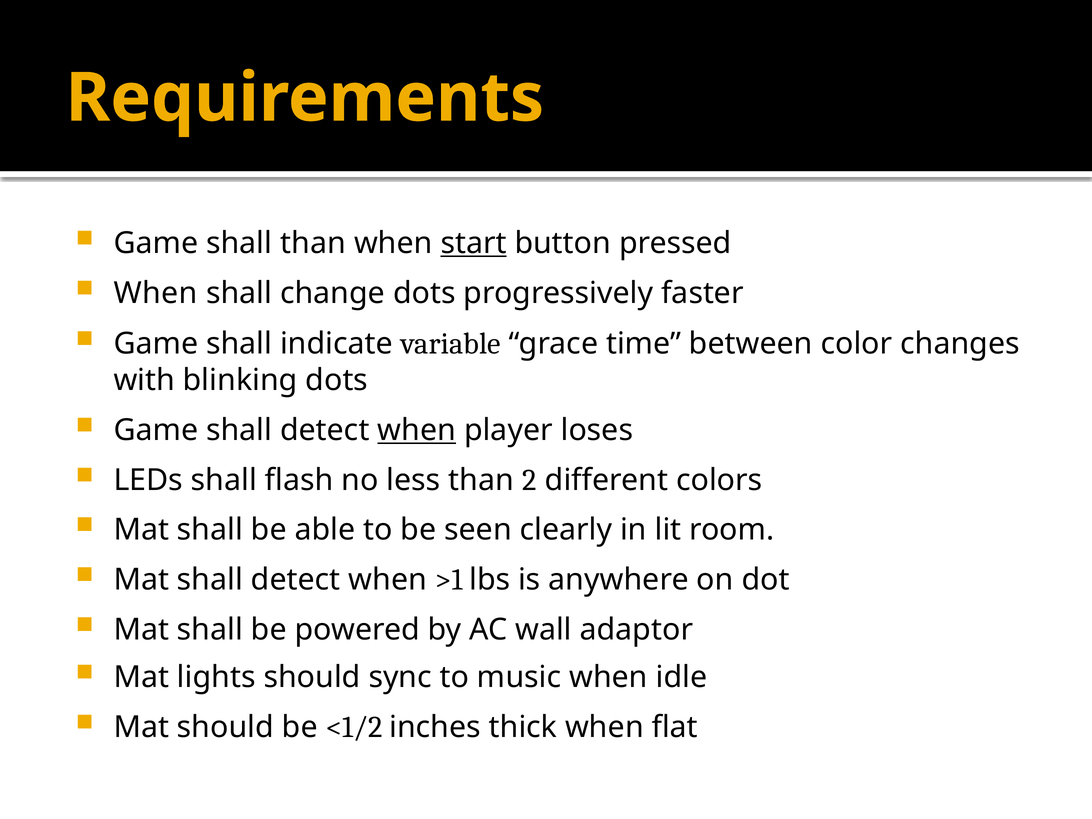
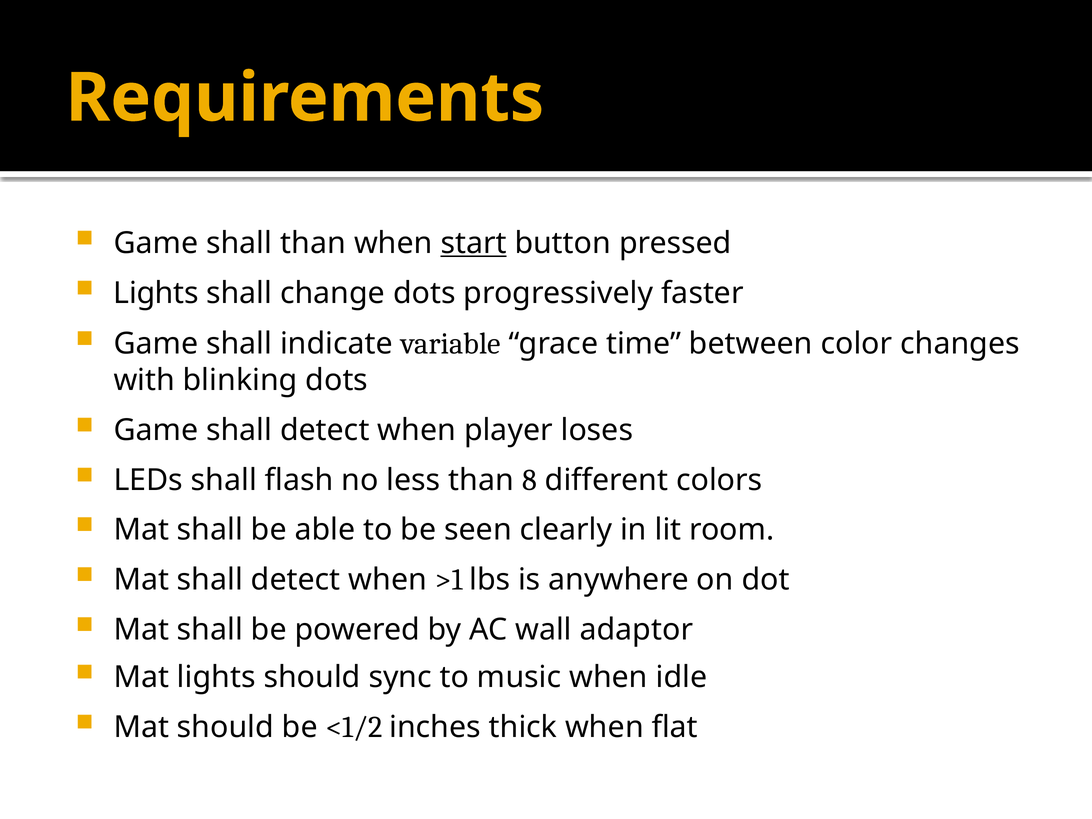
When at (156, 293): When -> Lights
when at (417, 430) underline: present -> none
2: 2 -> 8
